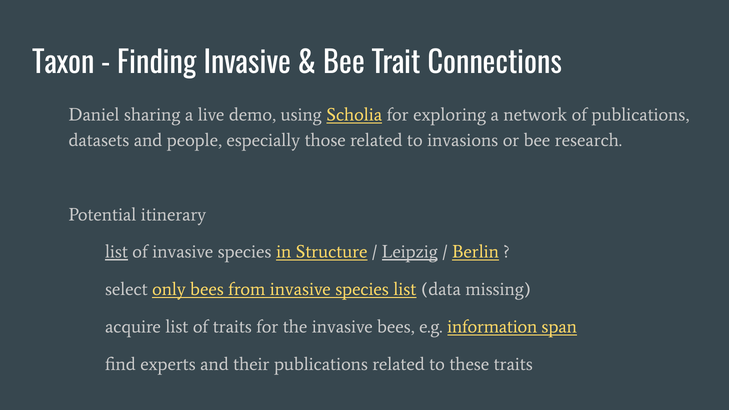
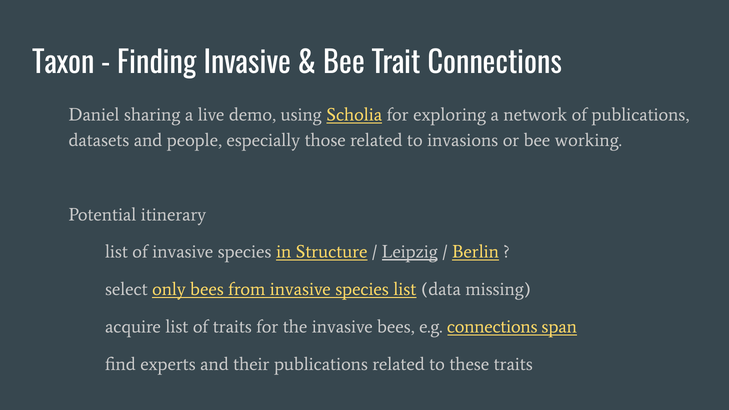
research: research -> working
list at (116, 252) underline: present -> none
e.g information: information -> connections
